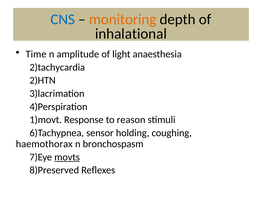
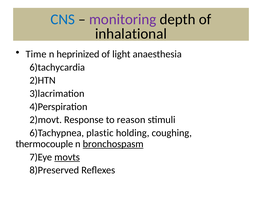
monitoring colour: orange -> purple
amplitude: amplitude -> heprinized
2)tachycardia: 2)tachycardia -> 6)tachycardia
1)movt: 1)movt -> 2)movt
sensor: sensor -> plastic
haemothorax: haemothorax -> thermocouple
bronchospasm underline: none -> present
